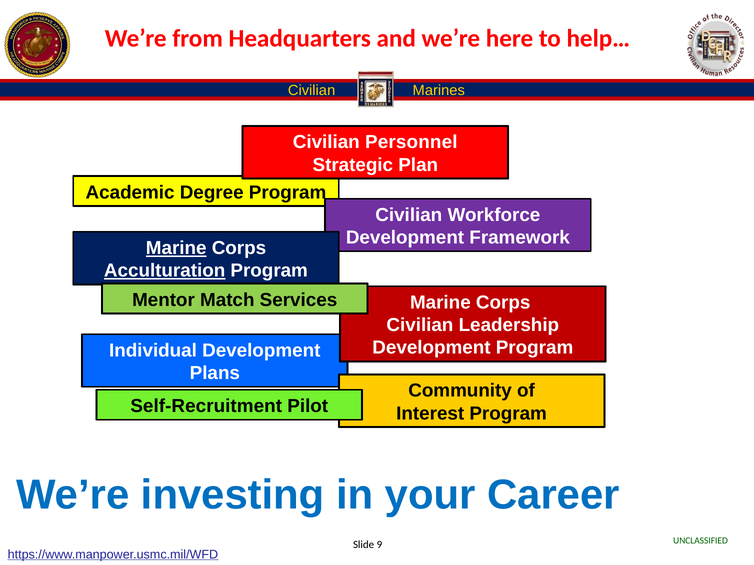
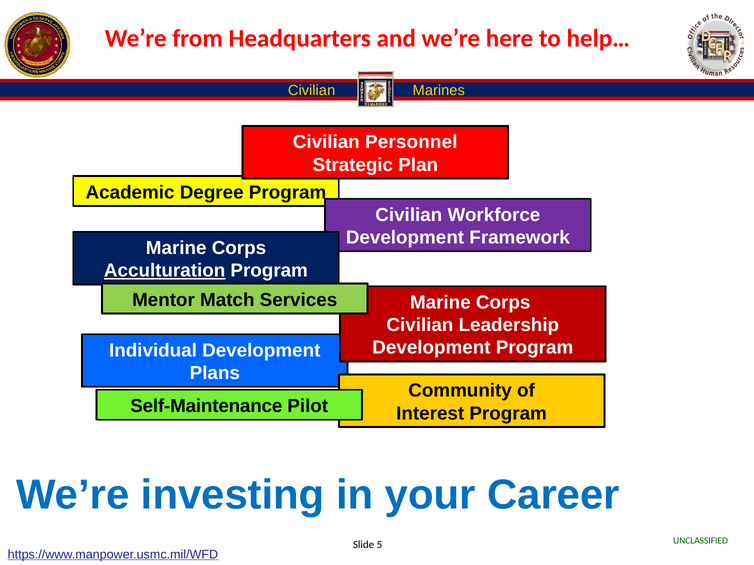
Marine at (176, 248) underline: present -> none
Self-Recruitment: Self-Recruitment -> Self-Maintenance
9: 9 -> 5
